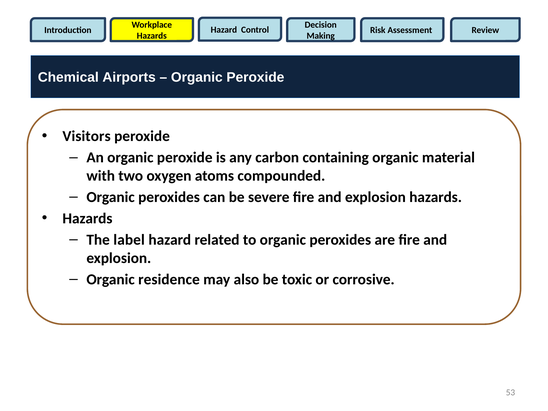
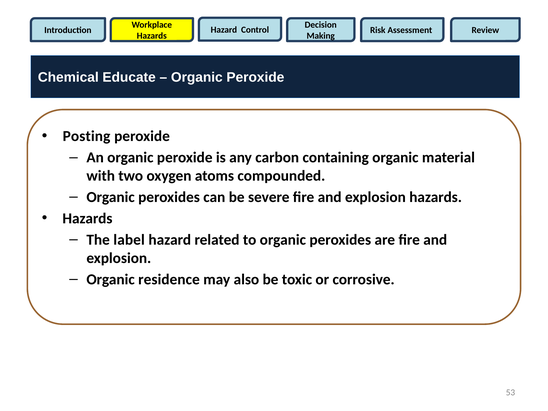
Airports: Airports -> Educate
Visitors: Visitors -> Posting
